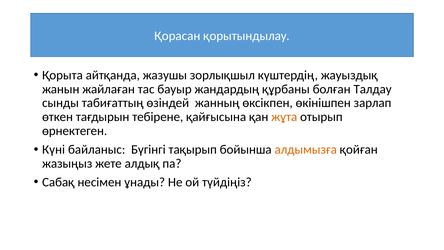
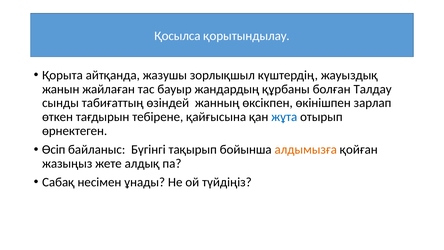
Қорасан: Қорасан -> Қосылса
жұта colour: orange -> blue
Күні: Күні -> Өсіп
